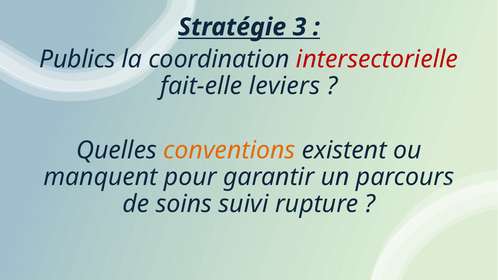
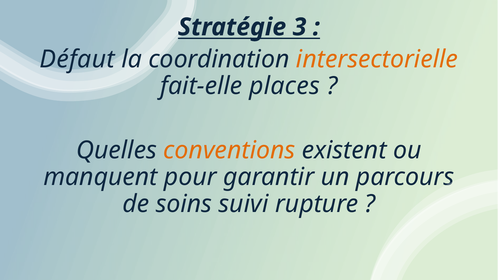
Publics: Publics -> Défaut
intersectorielle colour: red -> orange
leviers: leviers -> places
